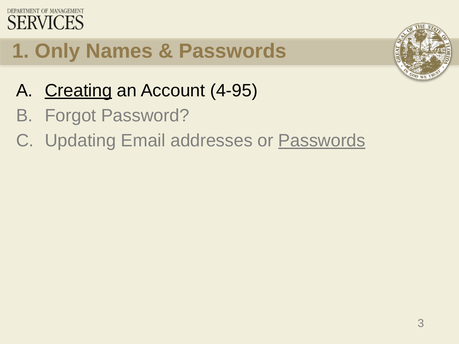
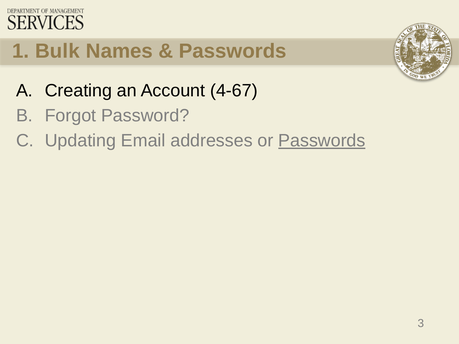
Only: Only -> Bulk
Creating underline: present -> none
4-95: 4-95 -> 4-67
